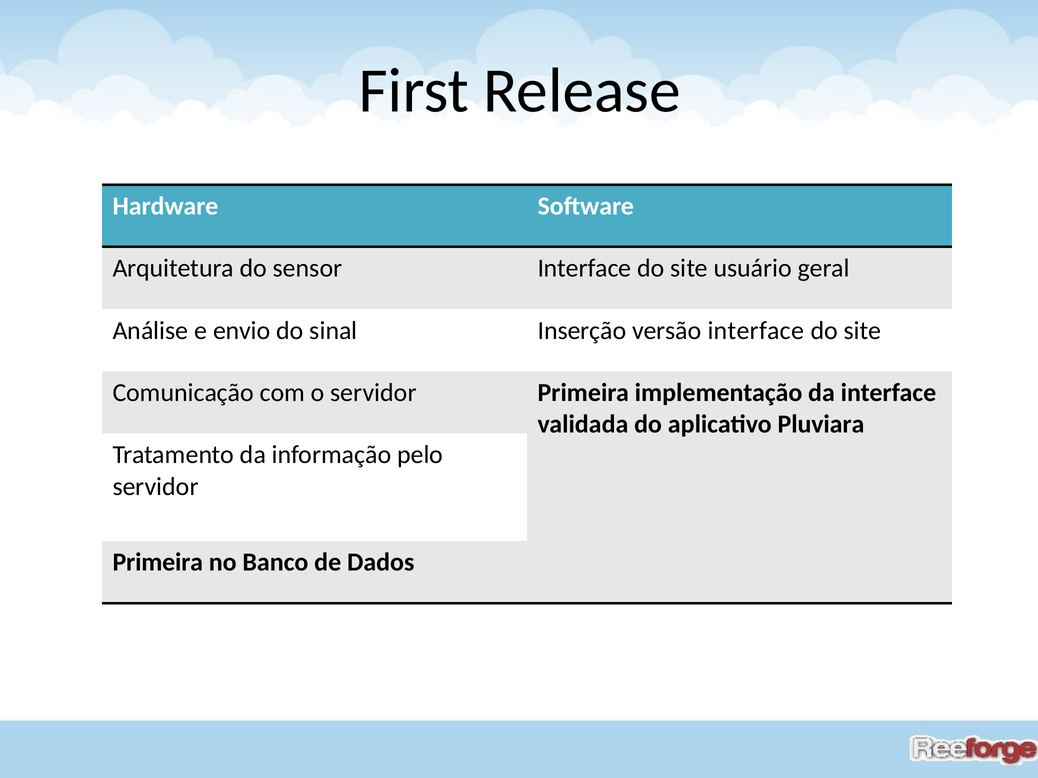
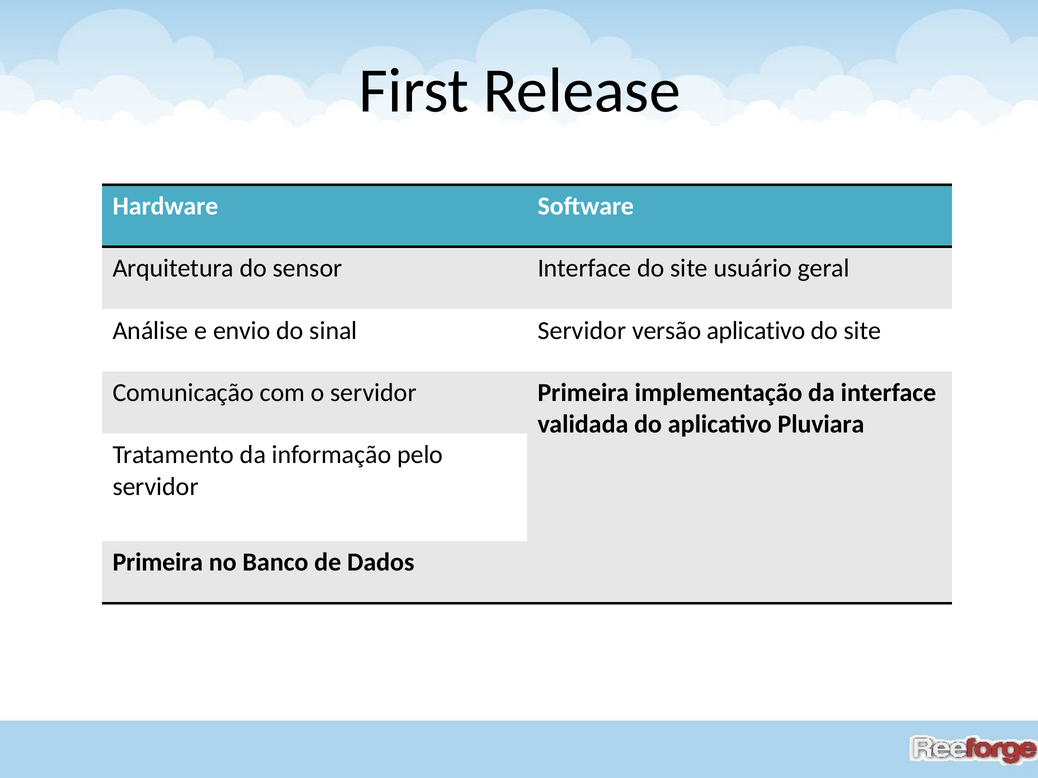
sinal Inserção: Inserção -> Servidor
versão interface: interface -> aplicativo
